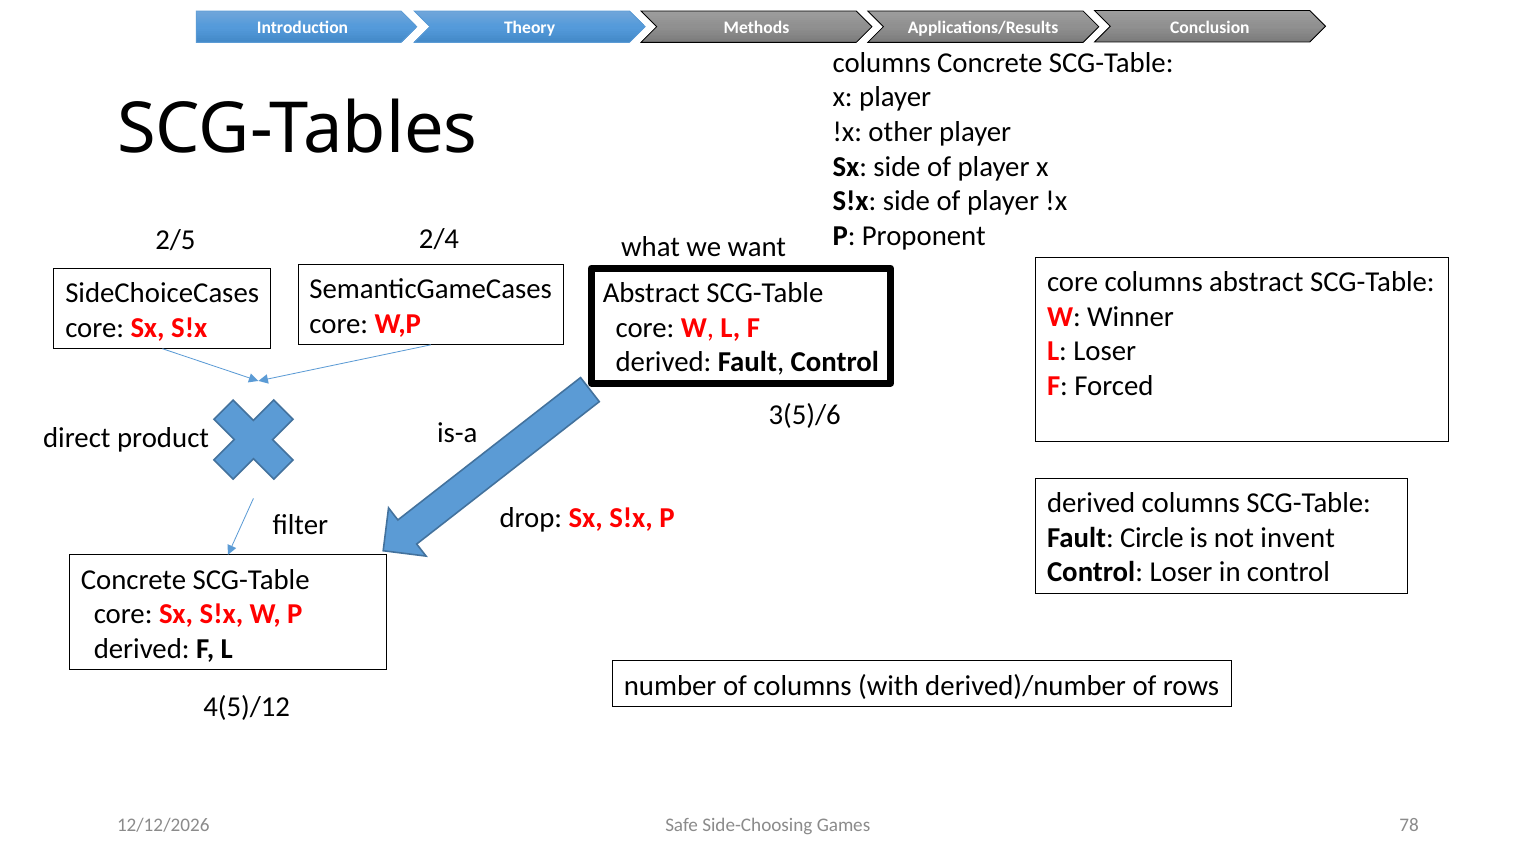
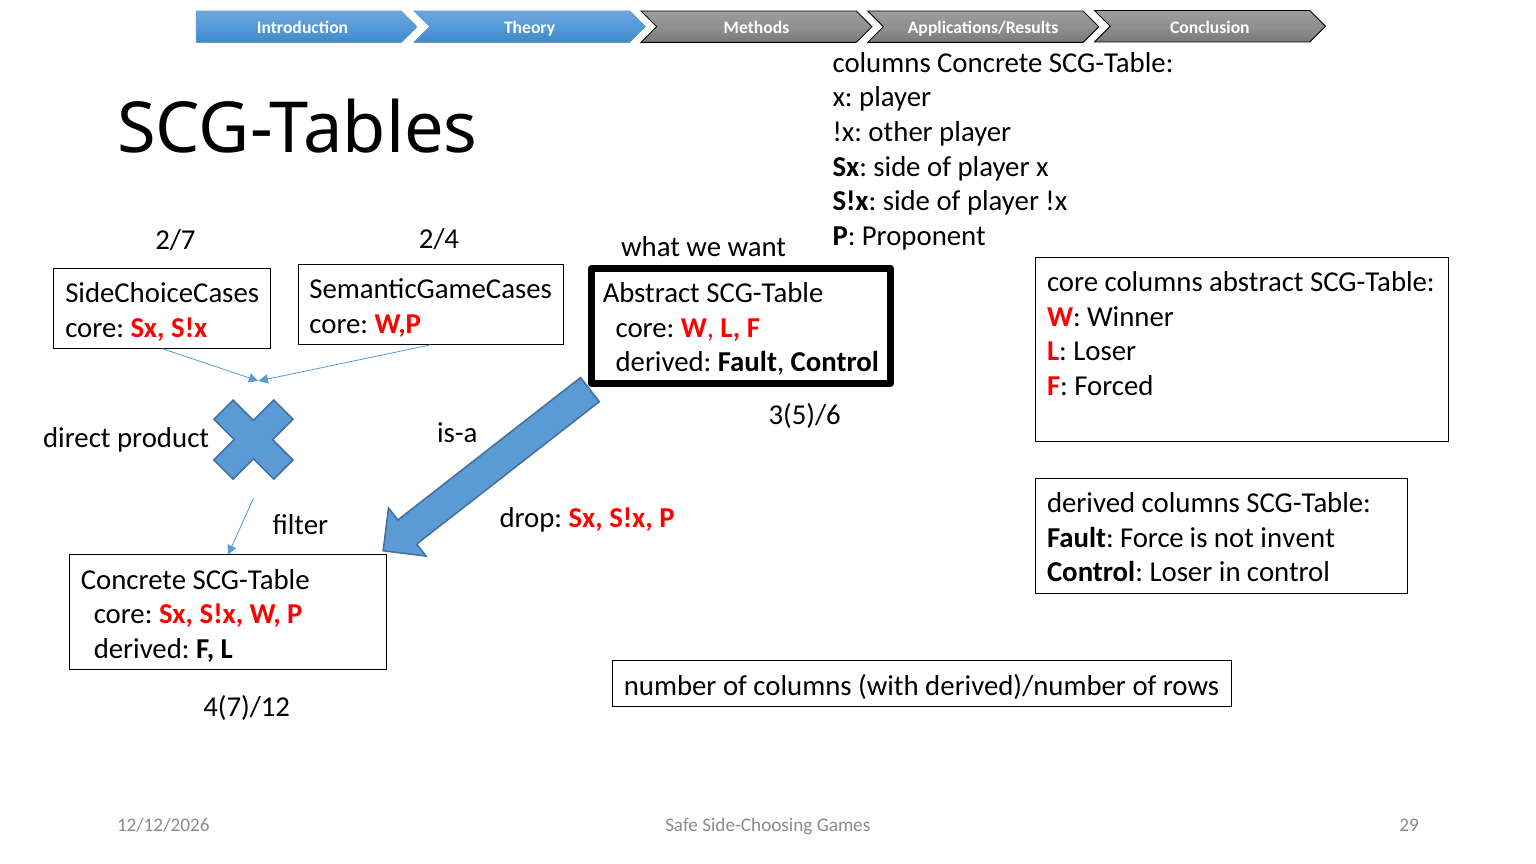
2/5: 2/5 -> 2/7
Circle: Circle -> Force
4(5)/12: 4(5)/12 -> 4(7)/12
78: 78 -> 29
